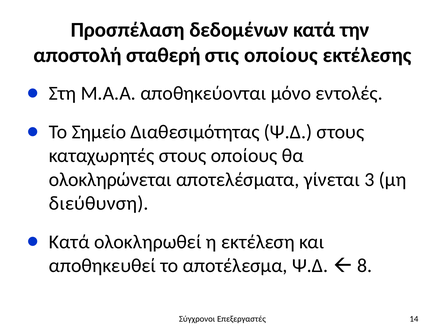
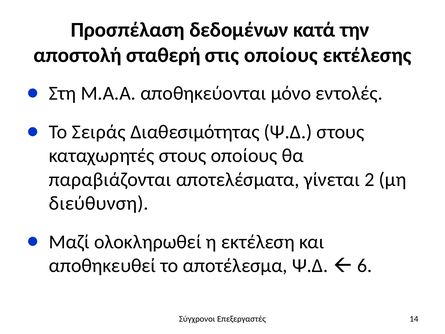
Σημείο: Σημείο -> Σειράς
ολοκληρώνεται: ολοκληρώνεται -> παραβιάζονται
3: 3 -> 2
Κατά at (69, 242): Κατά -> Μαζί
8: 8 -> 6
